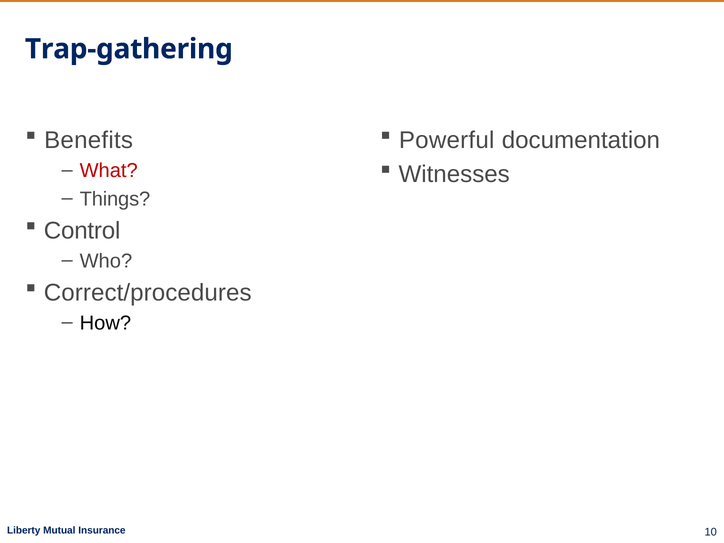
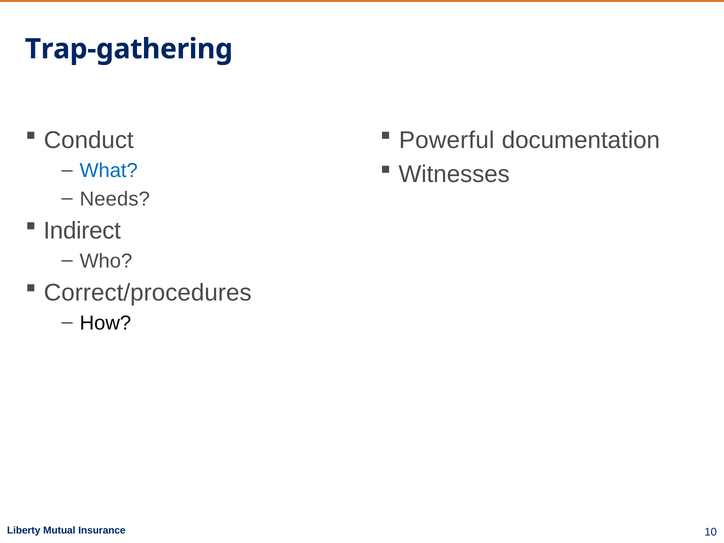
Benefits: Benefits -> Conduct
What colour: red -> blue
Things: Things -> Needs
Control: Control -> Indirect
